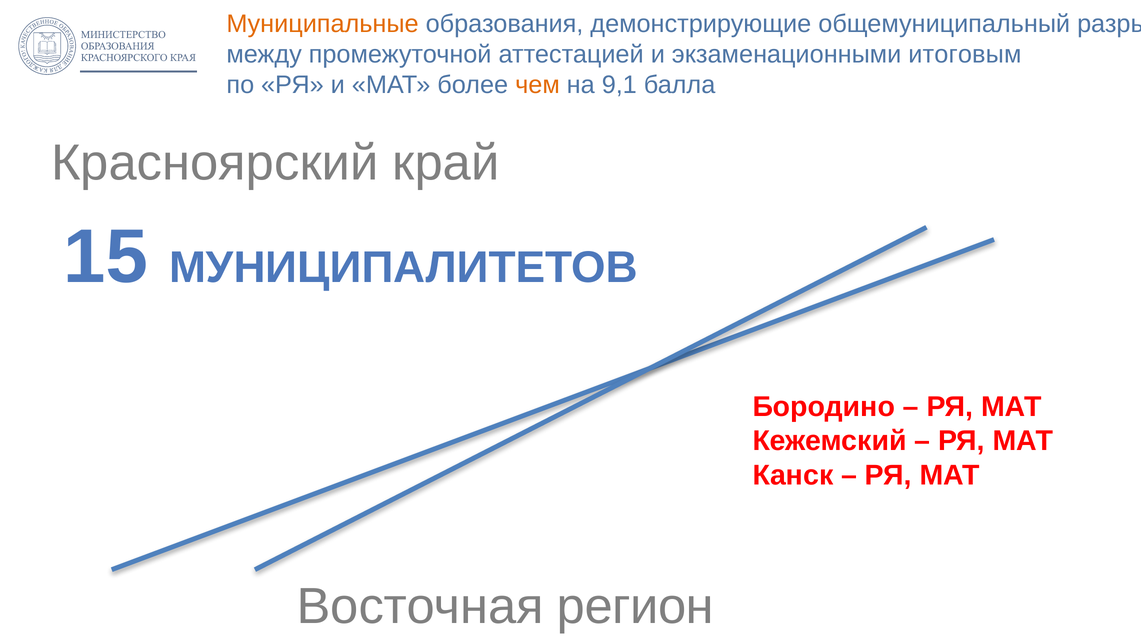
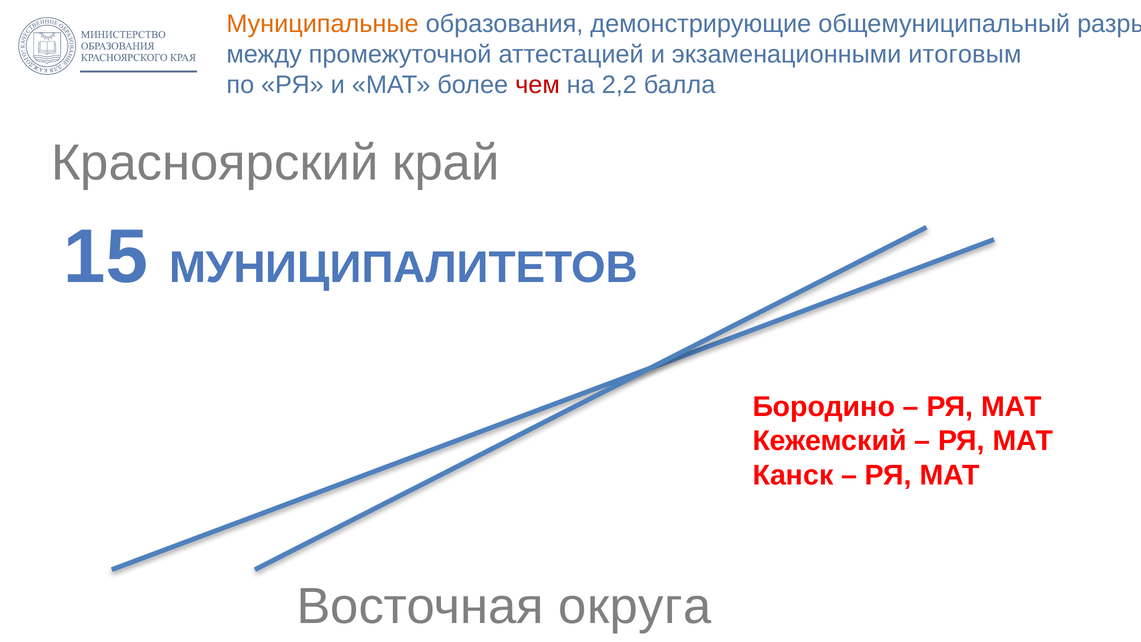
чем colour: orange -> red
9,1: 9,1 -> 2,2
регион: регион -> округа
